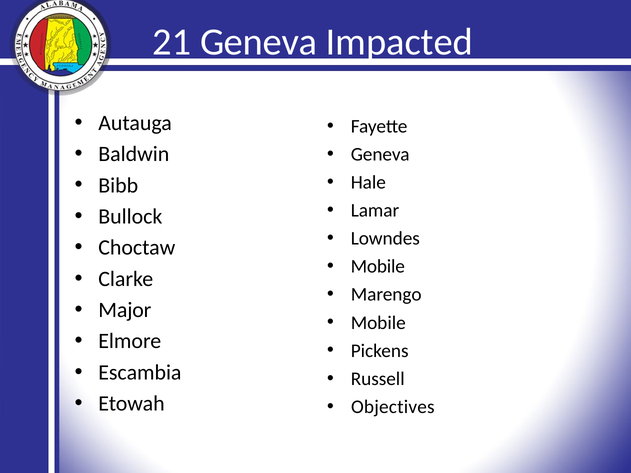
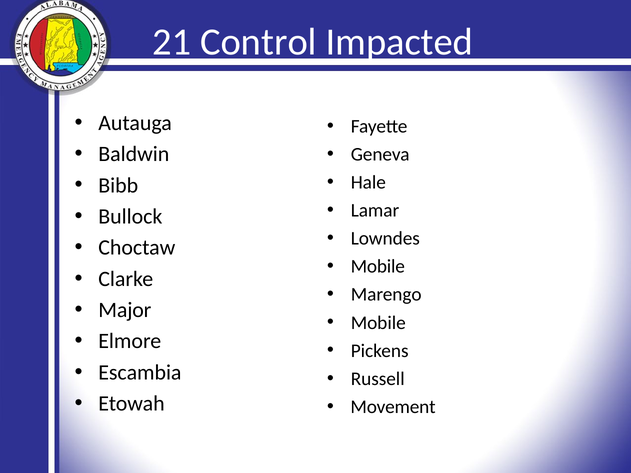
21 Geneva: Geneva -> Control
Objectives: Objectives -> Movement
